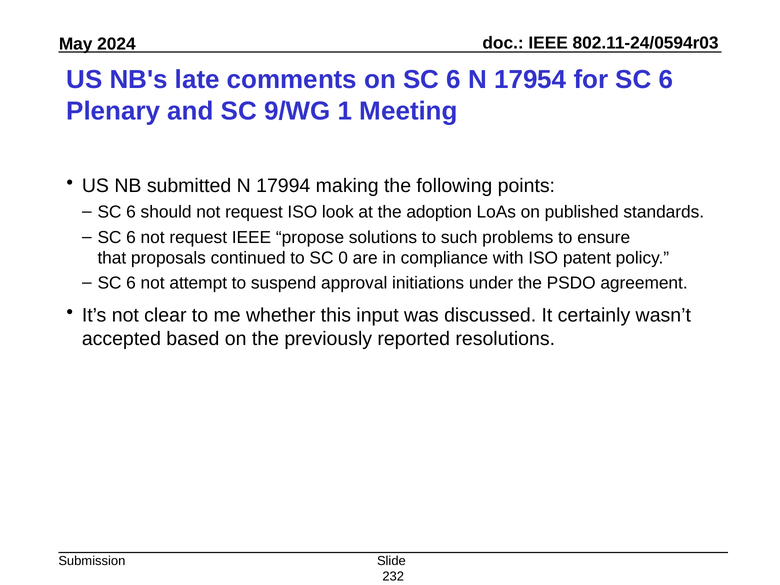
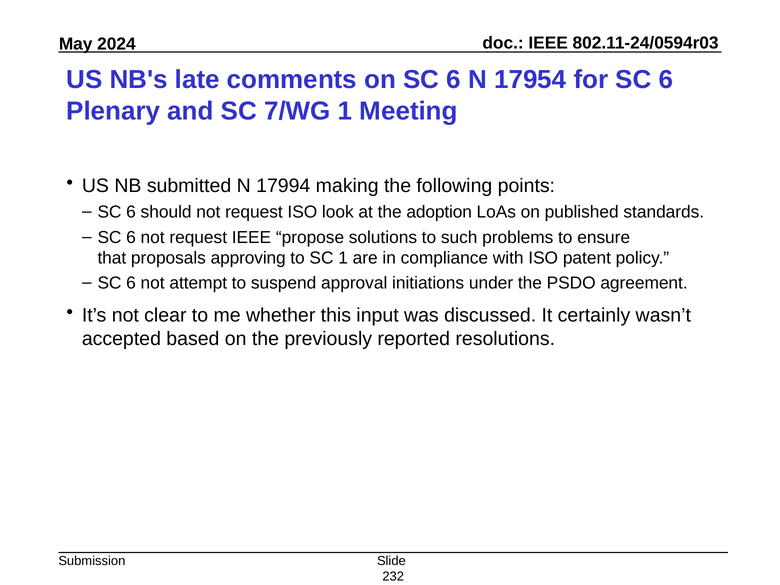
9/WG: 9/WG -> 7/WG
continued: continued -> approving
SC 0: 0 -> 1
